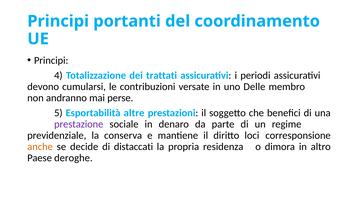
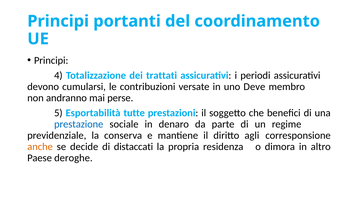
Delle: Delle -> Deve
altre: altre -> tutte
prestazione colour: purple -> blue
loci: loci -> agli
